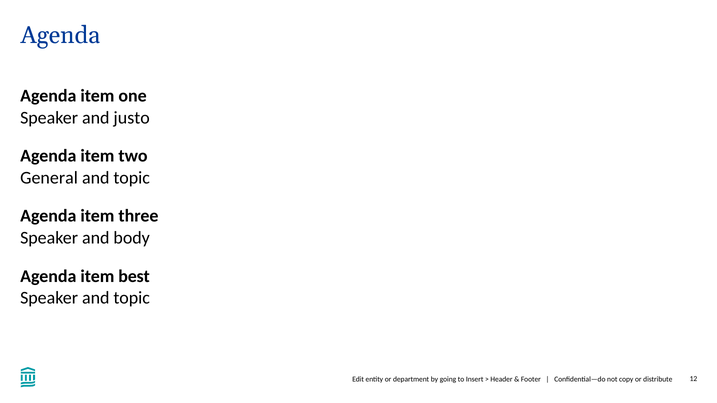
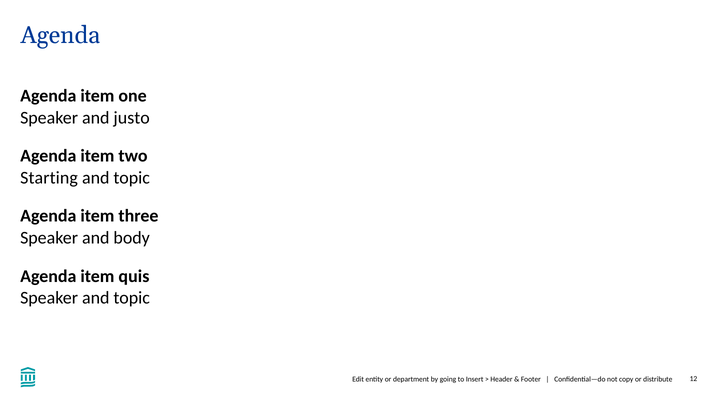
General: General -> Starting
best: best -> quis
